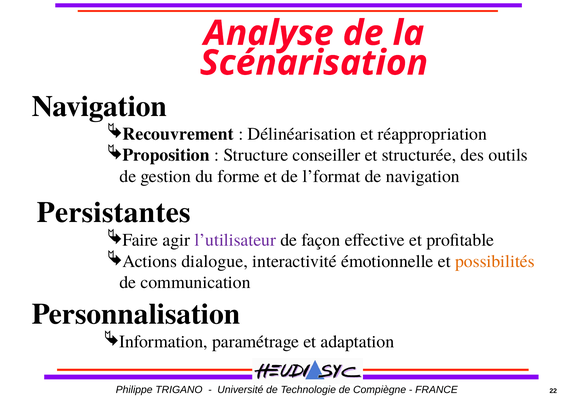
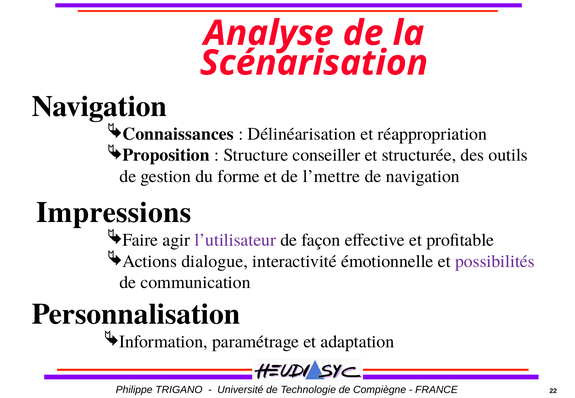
Recouvrement: Recouvrement -> Connaissances
l’format: l’format -> l’mettre
Persistantes: Persistantes -> Impressions
possibilités colour: orange -> purple
